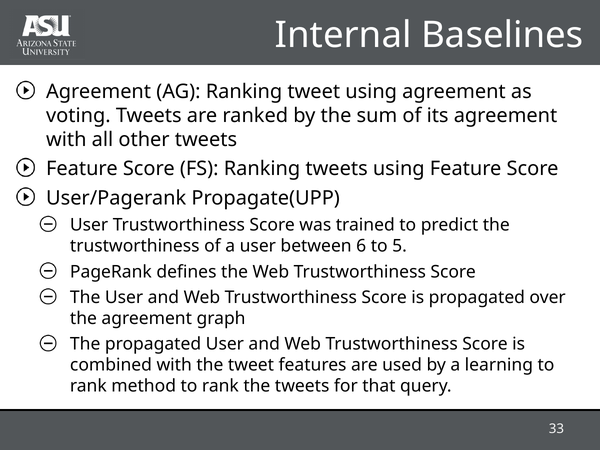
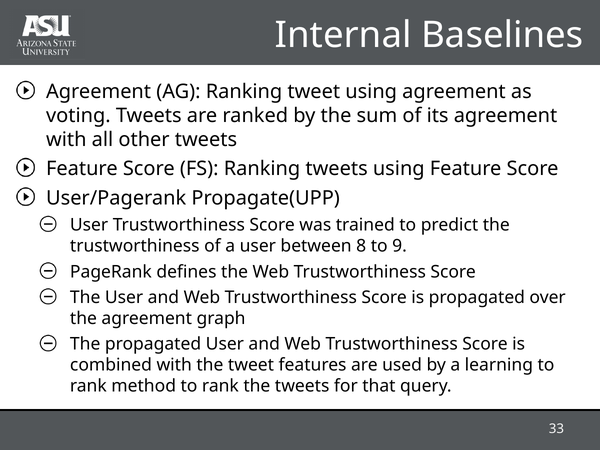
6: 6 -> 8
5: 5 -> 9
